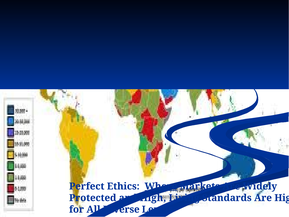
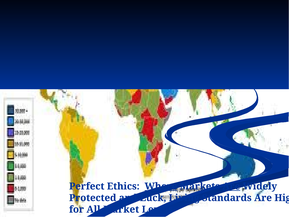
Are at (231, 186) underline: none -> present
and High: High -> Luck
Diverse: Diverse -> Market
